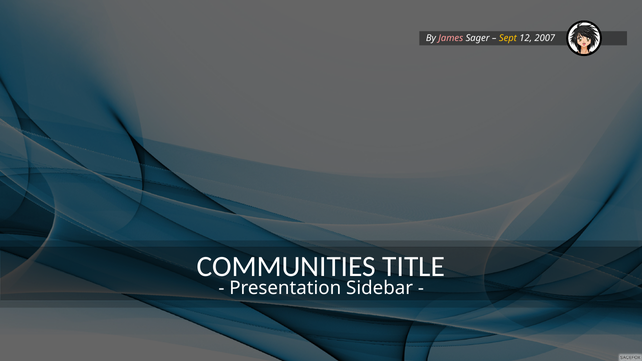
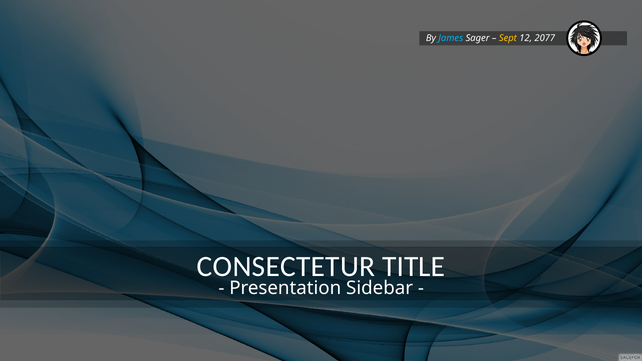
James colour: pink -> light blue
2007: 2007 -> 2077
COMMUNITIES: COMMUNITIES -> CONSECTETUR
